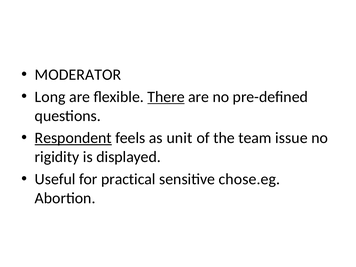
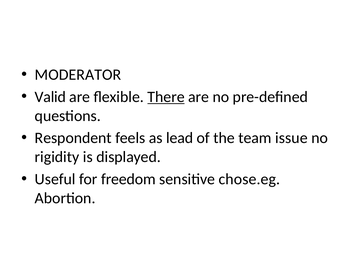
Long: Long -> Valid
Respondent underline: present -> none
unit: unit -> lead
practical: practical -> freedom
